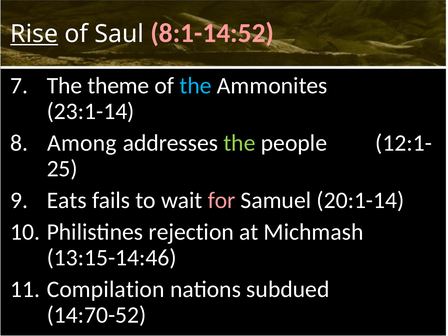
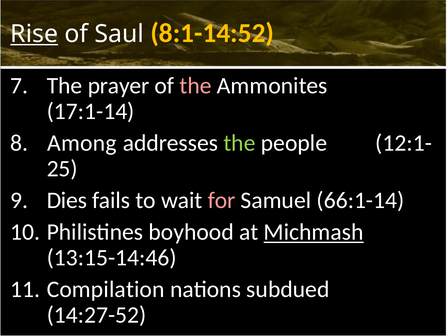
8:1-14:52 colour: pink -> yellow
theme: theme -> prayer
the at (196, 86) colour: light blue -> pink
23:1-14: 23:1-14 -> 17:1-14
Eats: Eats -> Dies
20:1-14: 20:1-14 -> 66:1-14
rejection: rejection -> boyhood
Michmash underline: none -> present
14:70-52: 14:70-52 -> 14:27-52
